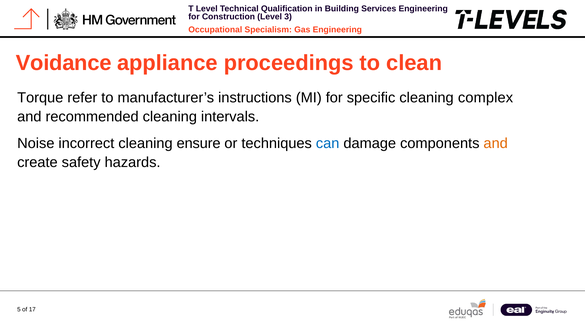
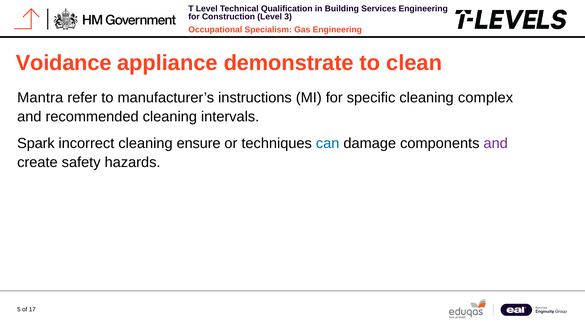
proceedings: proceedings -> demonstrate
Torque: Torque -> Mantra
Noise: Noise -> Spark
and at (496, 143) colour: orange -> purple
